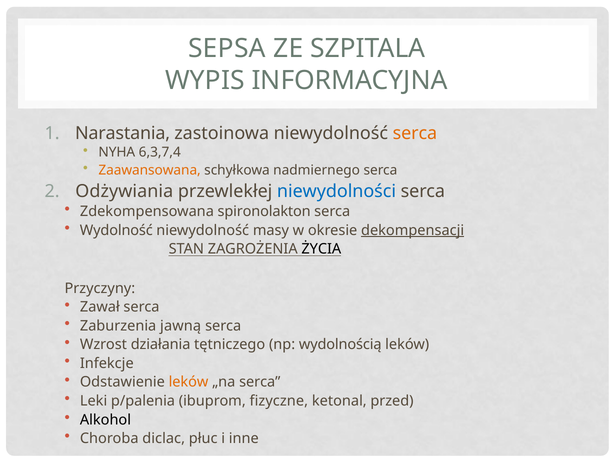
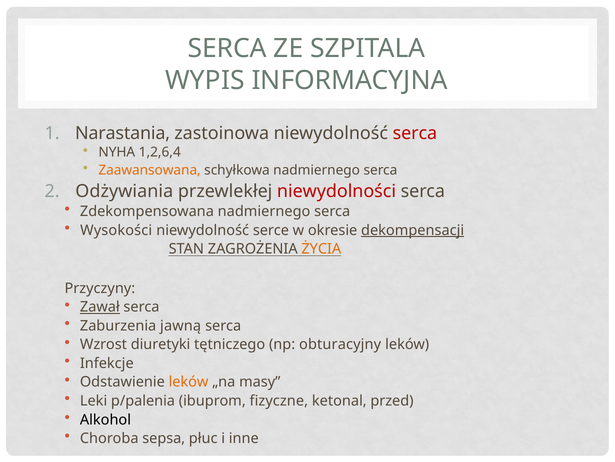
SEPSA at (227, 48): SEPSA -> SERCA
serca at (415, 133) colour: orange -> red
6,3,7,4: 6,3,7,4 -> 1,2,6,4
niewydolności colour: blue -> red
Zdekompensowana spironolakton: spironolakton -> nadmiernego
Wydolność: Wydolność -> Wysokości
masy: masy -> serce
ŻYCIA colour: black -> orange
Zawał underline: none -> present
działania: działania -> diuretyki
wydolnością: wydolnością -> obturacyjny
„na serca: serca -> masy
diclac: diclac -> sepsa
